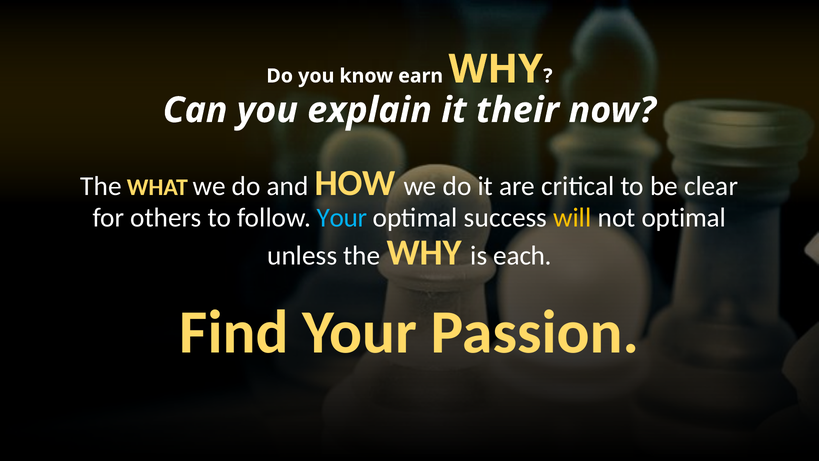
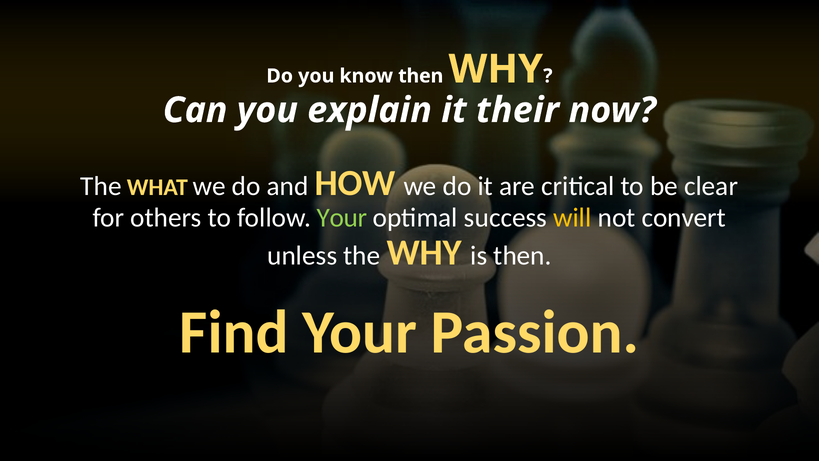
know earn: earn -> then
Your at (342, 218) colour: light blue -> light green
not optimal: optimal -> convert
is each: each -> then
